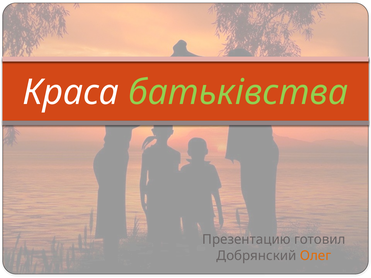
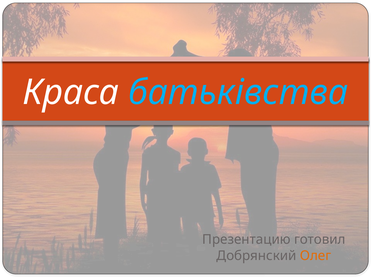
батьківства colour: light green -> light blue
